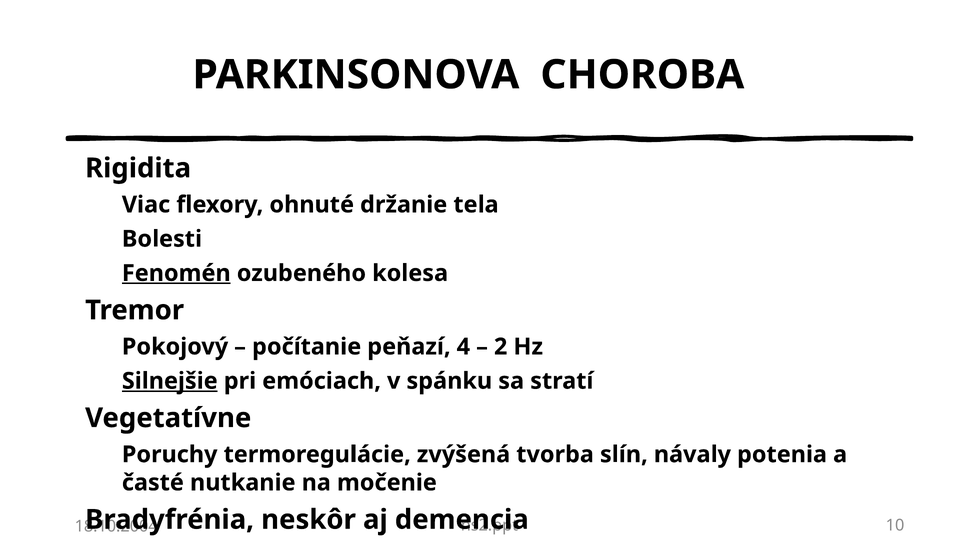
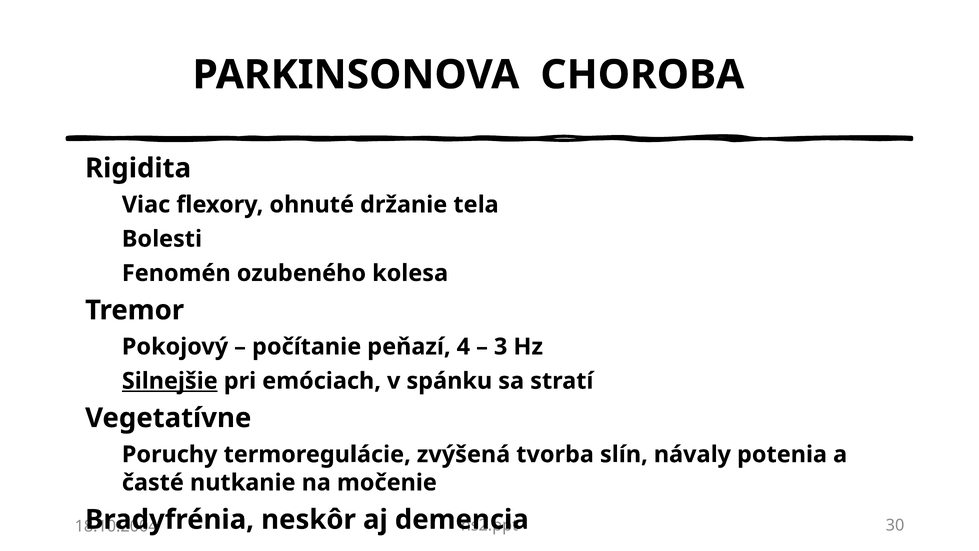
Fenomén underline: present -> none
2: 2 -> 3
10: 10 -> 30
